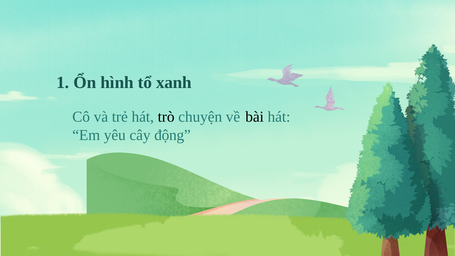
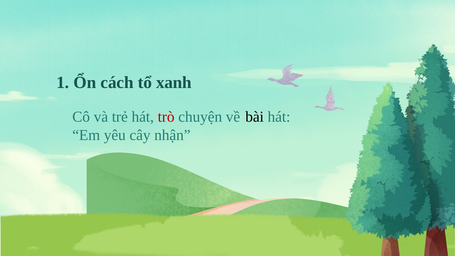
hình: hình -> cách
trò colour: black -> red
động: động -> nhận
